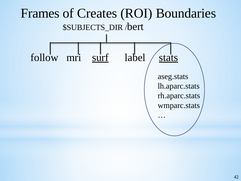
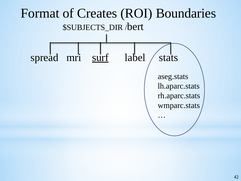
Frames: Frames -> Format
follow: follow -> spread
stats underline: present -> none
